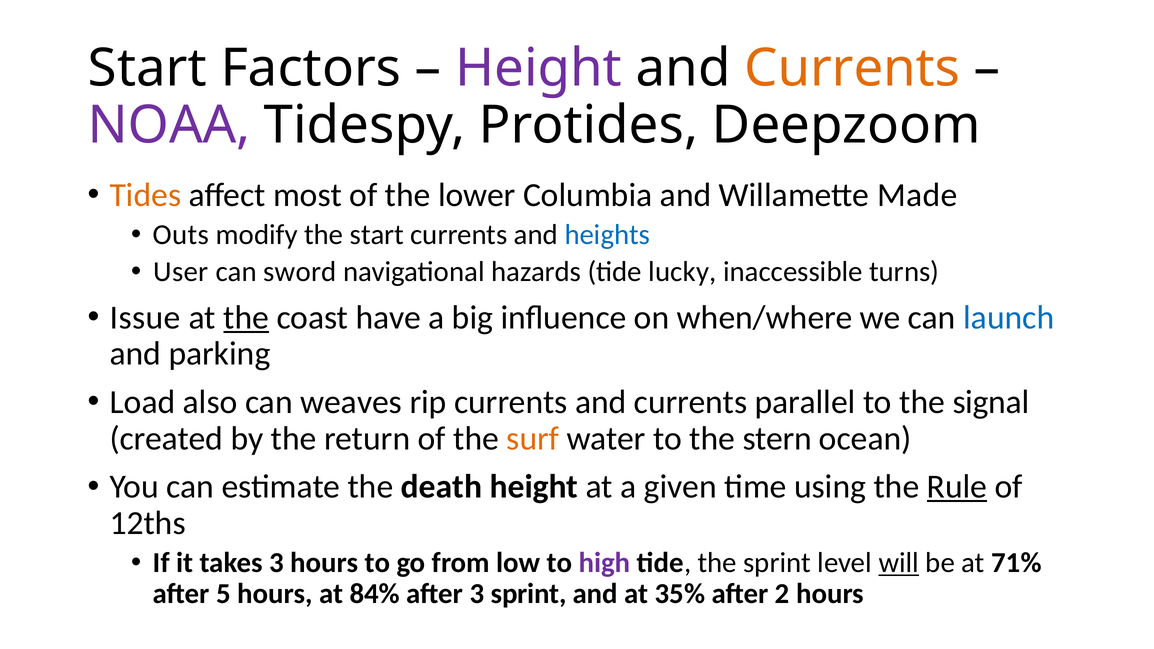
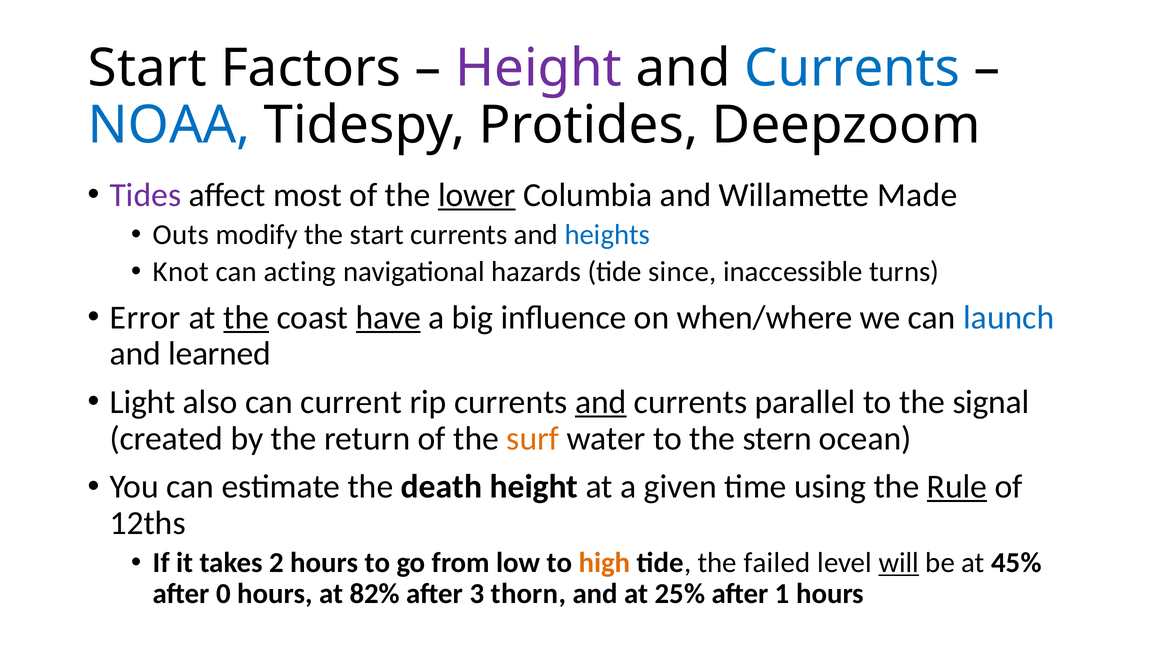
Currents at (852, 68) colour: orange -> blue
NOAA colour: purple -> blue
Tides colour: orange -> purple
lower underline: none -> present
User: User -> Knot
sword: sword -> acting
lucky: lucky -> since
Issue: Issue -> Error
have underline: none -> present
parking: parking -> learned
Load: Load -> Light
weaves: weaves -> current
and at (601, 402) underline: none -> present
takes 3: 3 -> 2
high colour: purple -> orange
the sprint: sprint -> failed
71%: 71% -> 45%
5: 5 -> 0
84%: 84% -> 82%
3 sprint: sprint -> thorn
35%: 35% -> 25%
2: 2 -> 1
